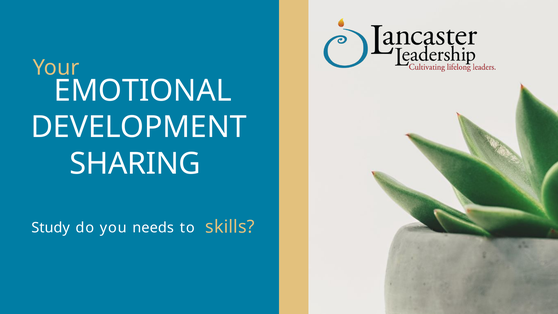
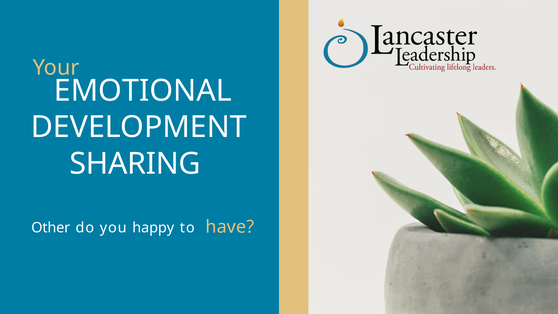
Study: Study -> Other
needs: needs -> happy
skills: skills -> have
